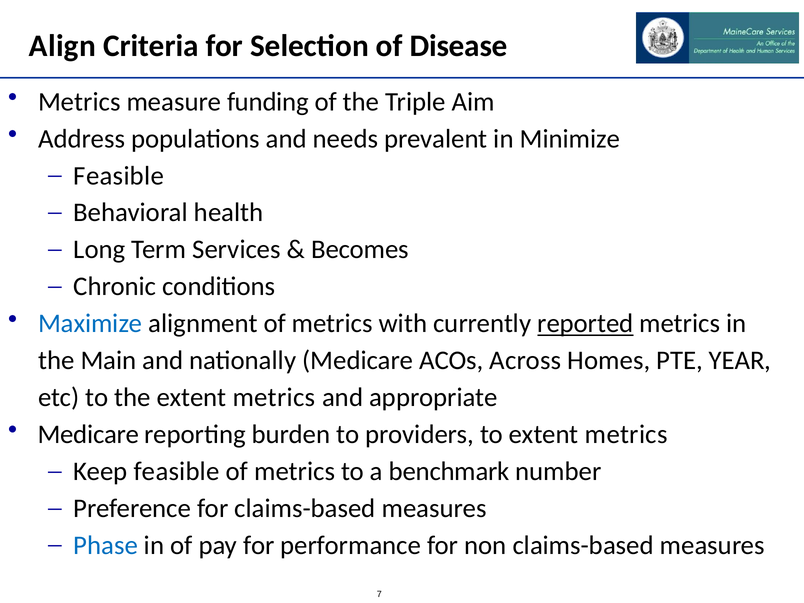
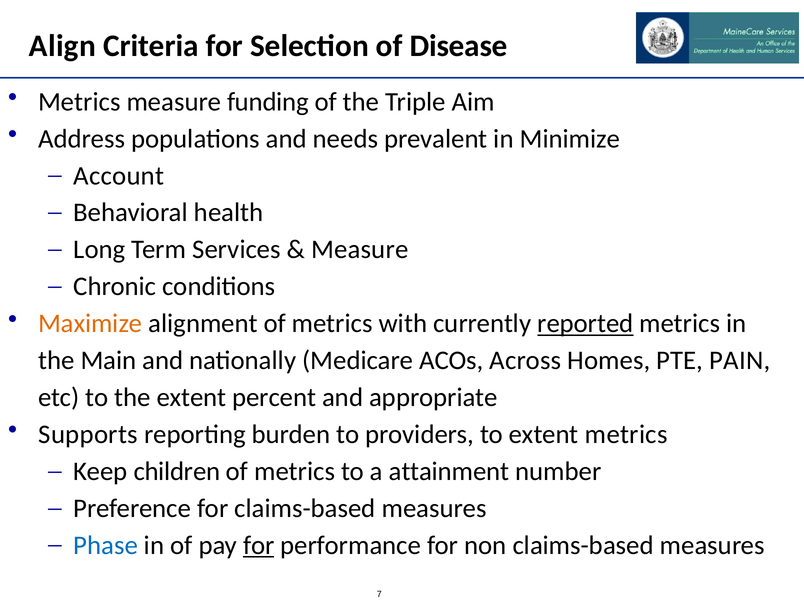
Feasible at (119, 176): Feasible -> Account
Becomes at (360, 250): Becomes -> Measure
Maximize colour: blue -> orange
YEAR: YEAR -> PAIN
the extent metrics: metrics -> percent
Medicare at (88, 434): Medicare -> Supports
Keep feasible: feasible -> children
benchmark: benchmark -> attainment
for at (259, 545) underline: none -> present
